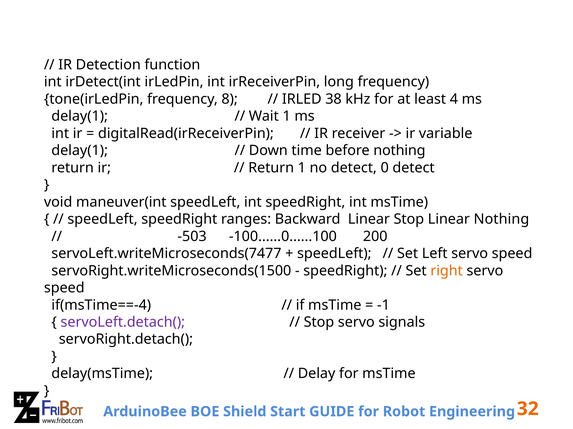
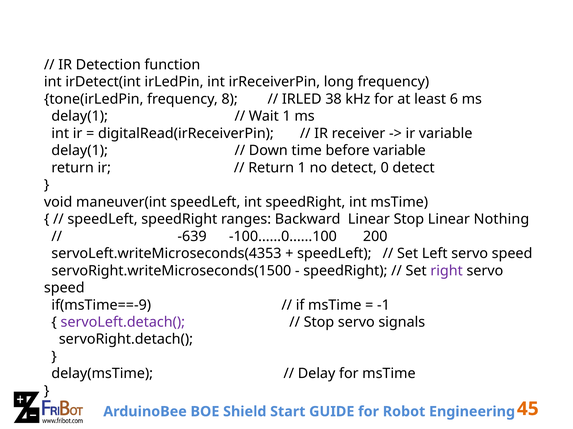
4: 4 -> 6
before nothing: nothing -> variable
-503: -503 -> -639
servoLeft.writeMicroseconds(7477: servoLeft.writeMicroseconds(7477 -> servoLeft.writeMicroseconds(4353
right colour: orange -> purple
if(msTime==-4: if(msTime==-4 -> if(msTime==-9
32: 32 -> 45
